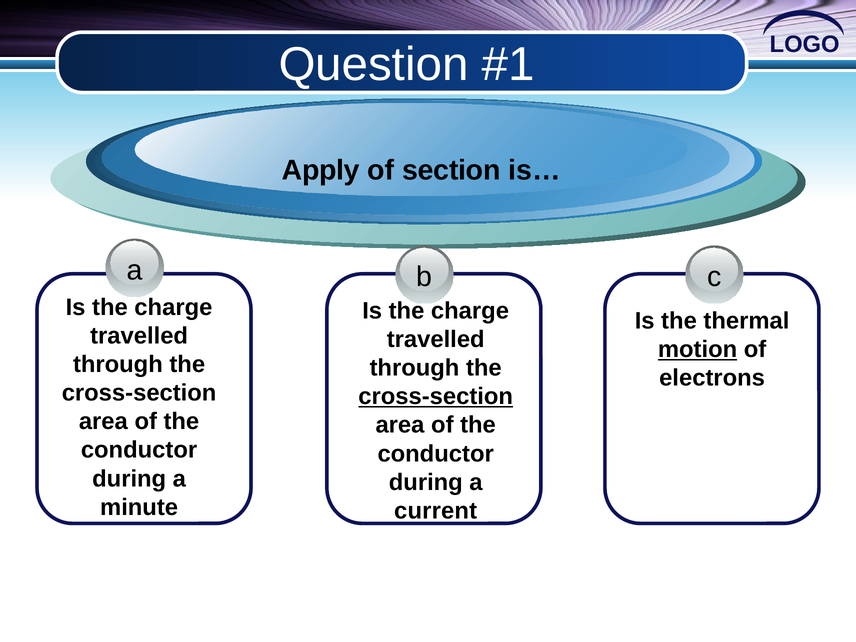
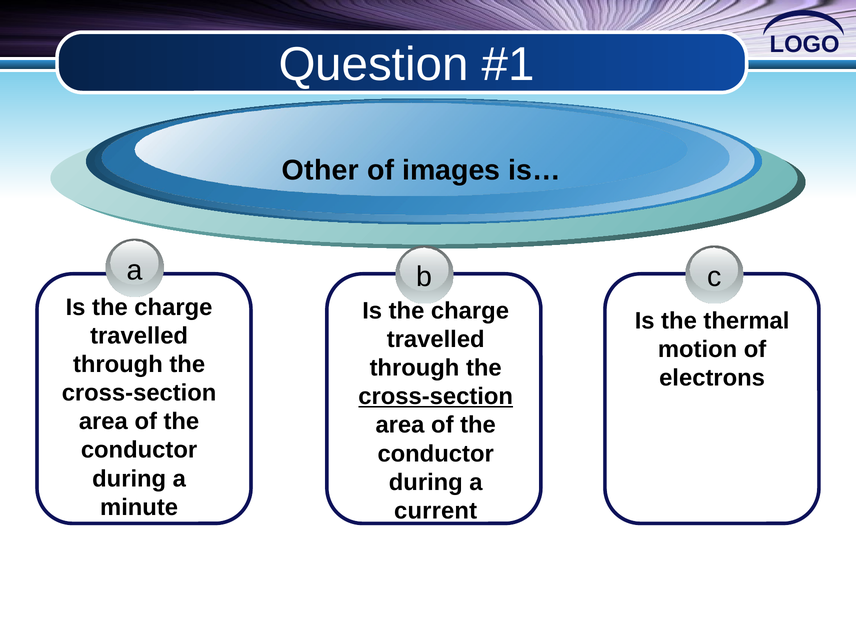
Apply: Apply -> Other
section: section -> images
motion underline: present -> none
